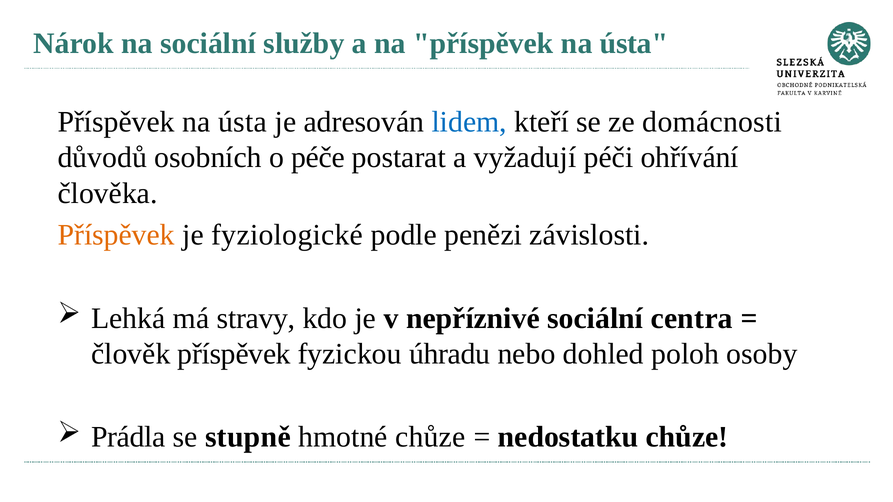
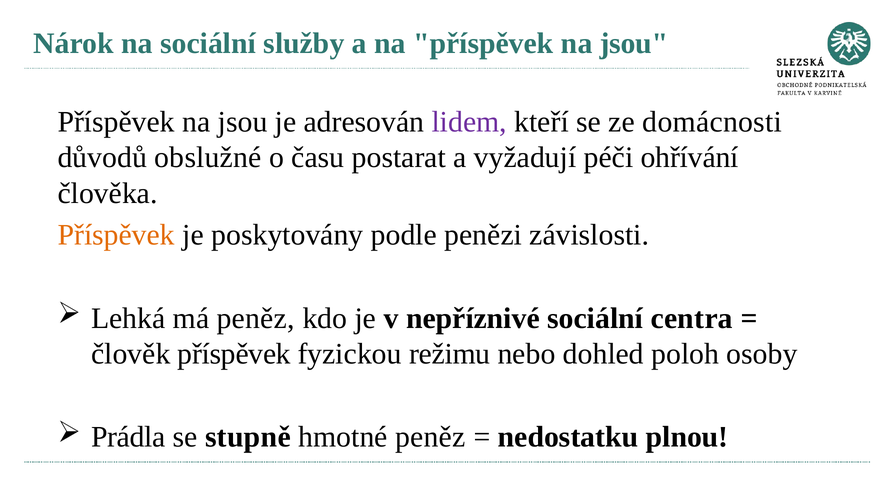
na příspěvek na ústa: ústa -> jsou
ústa at (242, 122): ústa -> jsou
lidem colour: blue -> purple
osobních: osobních -> obslužné
péče: péče -> času
fyziologické: fyziologické -> poskytovány
má stravy: stravy -> peněz
úhradu: úhradu -> režimu
hmotné chůze: chůze -> peněz
nedostatku chůze: chůze -> plnou
